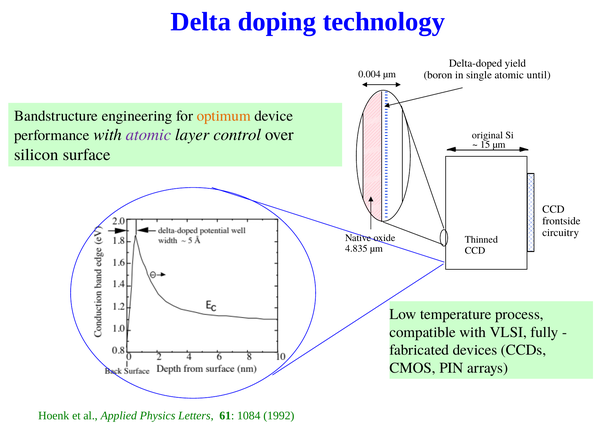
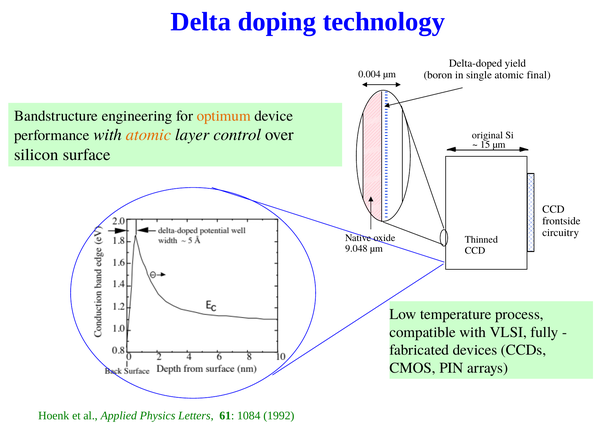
until: until -> final
atomic at (149, 135) colour: purple -> orange
4.835: 4.835 -> 9.048
